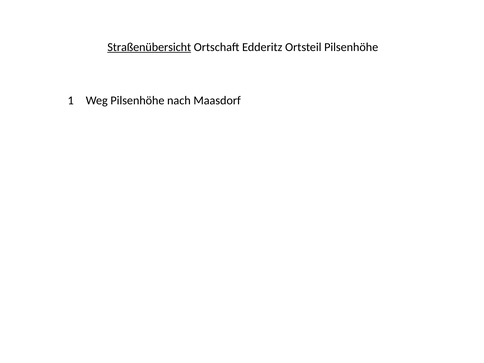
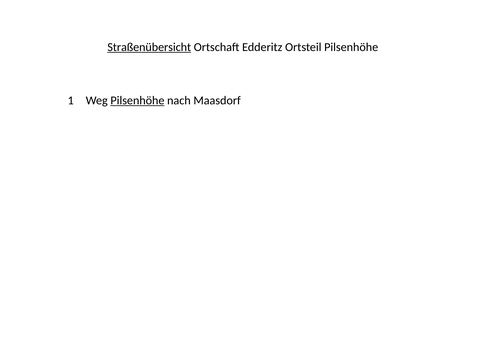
Pilsenhöhe at (137, 100) underline: none -> present
